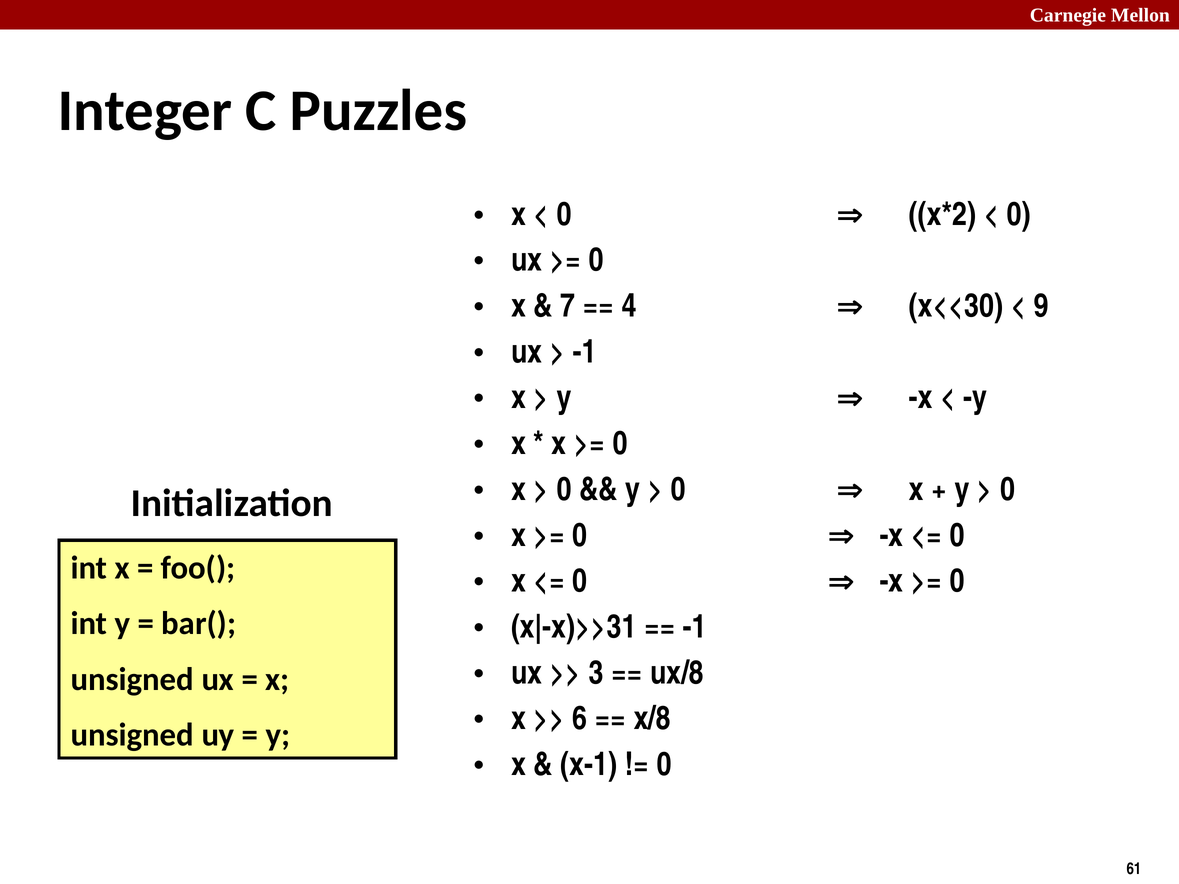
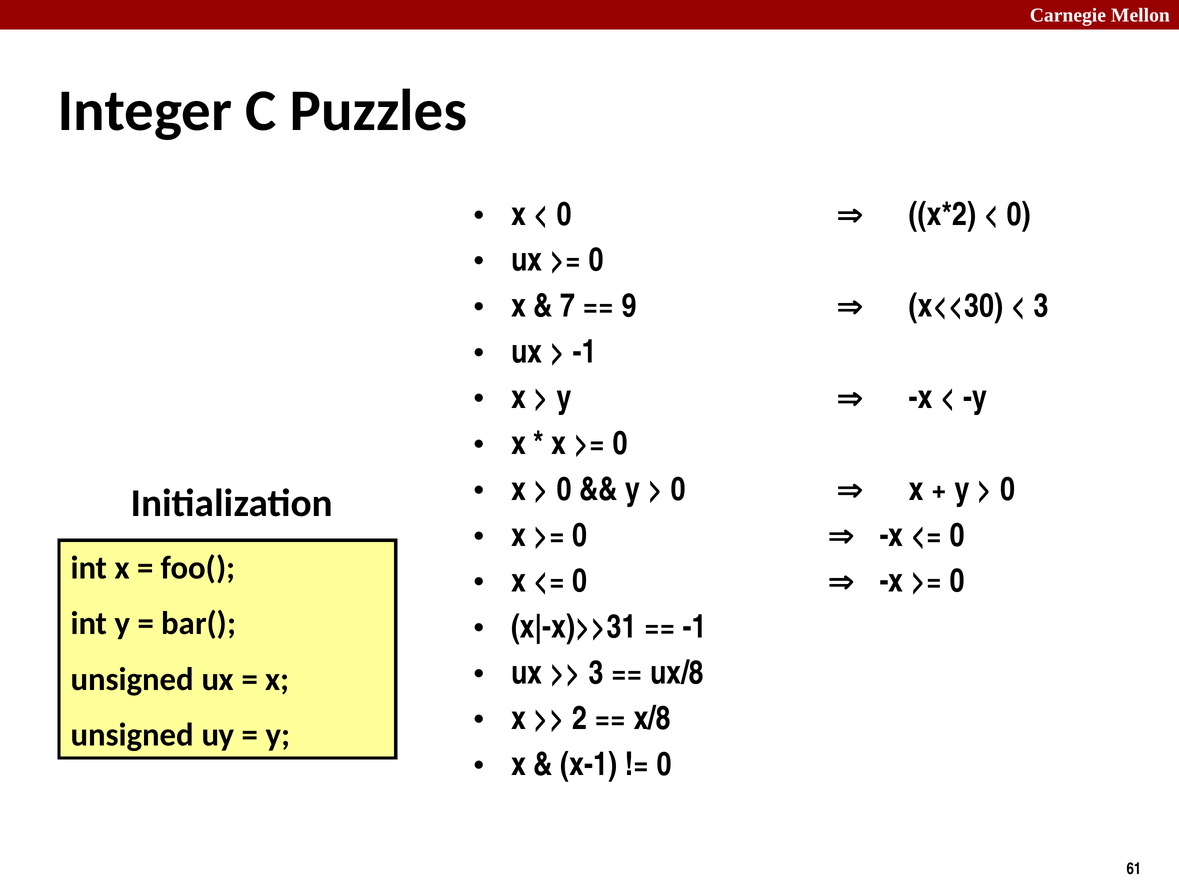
4: 4 -> 9
9 at (1041, 306): 9 -> 3
6: 6 -> 2
